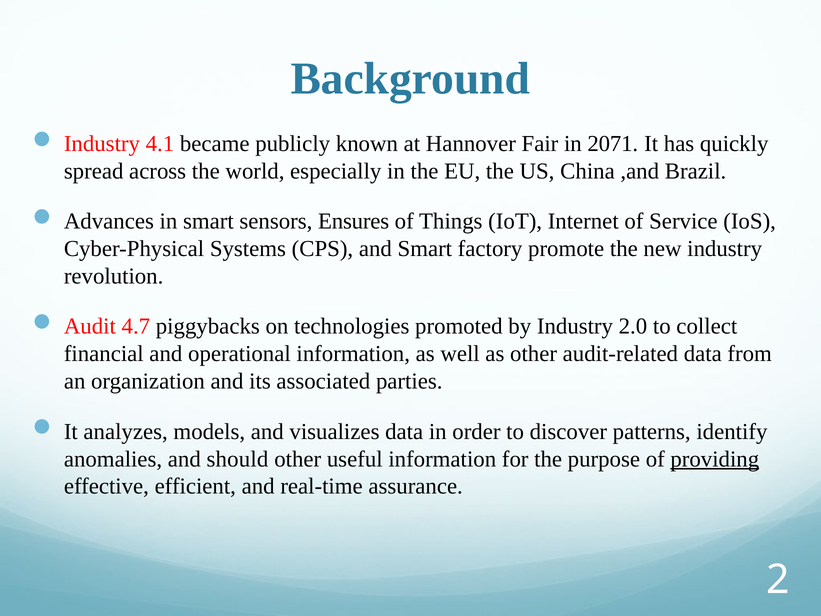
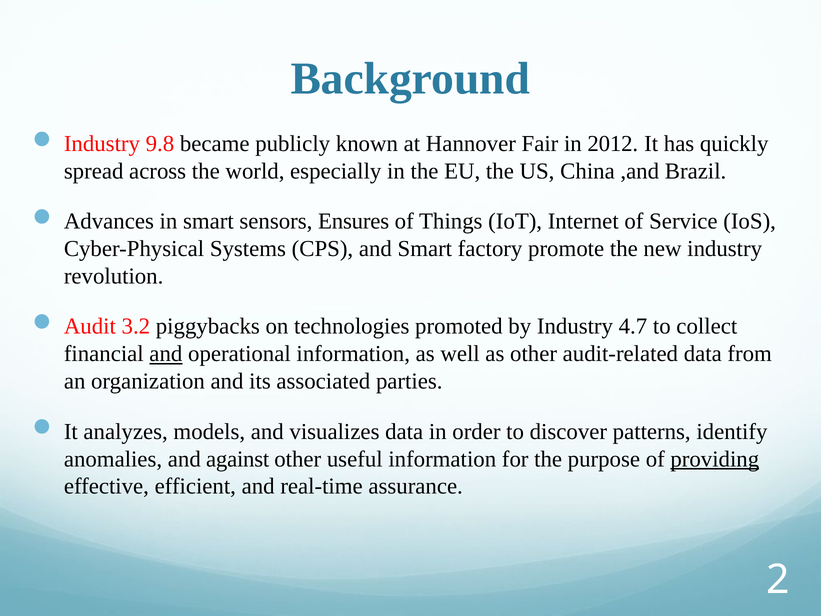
4.1: 4.1 -> 9.8
2071: 2071 -> 2012
4.7: 4.7 -> 3.2
2.0: 2.0 -> 4.7
and at (166, 354) underline: none -> present
should: should -> against
